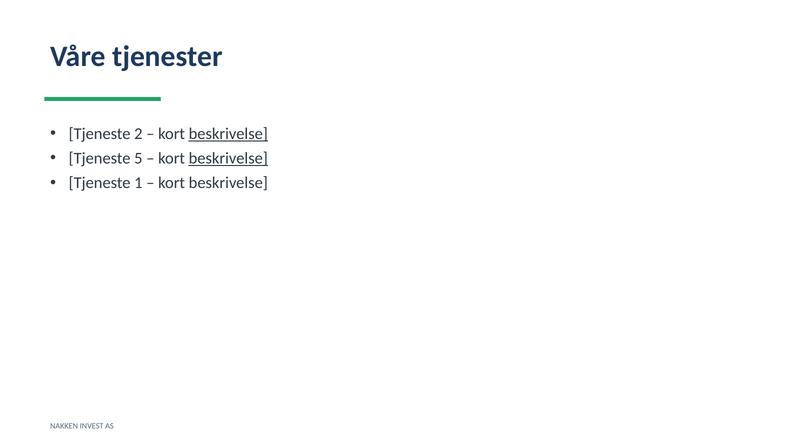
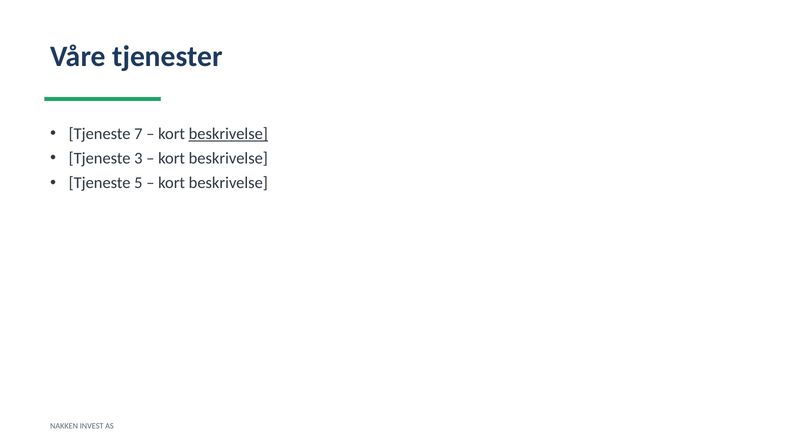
2: 2 -> 7
5: 5 -> 3
beskrivelse at (228, 158) underline: present -> none
1: 1 -> 5
